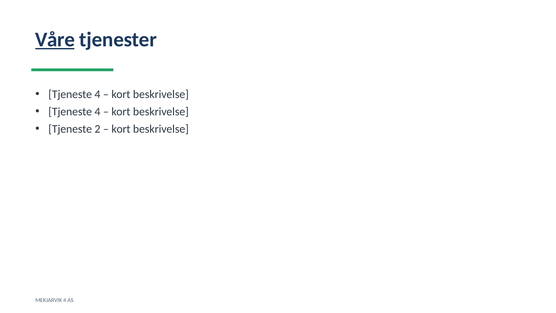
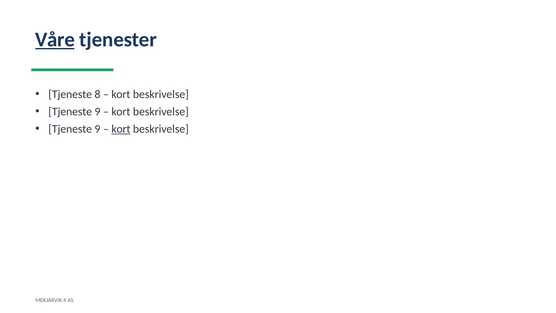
4 at (97, 94): 4 -> 8
4 at (97, 112): 4 -> 9
2 at (97, 129): 2 -> 9
kort at (121, 129) underline: none -> present
